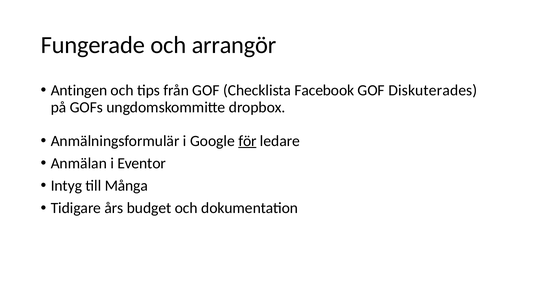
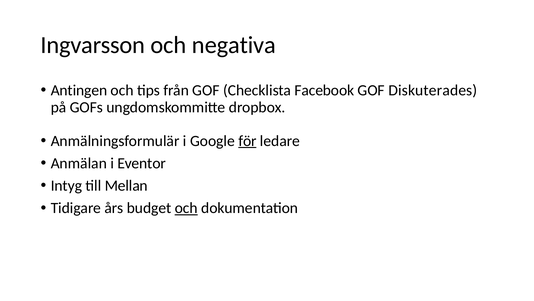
Fungerade: Fungerade -> Ingvarsson
arrangör: arrangör -> negativa
Många: Många -> Mellan
och at (186, 208) underline: none -> present
